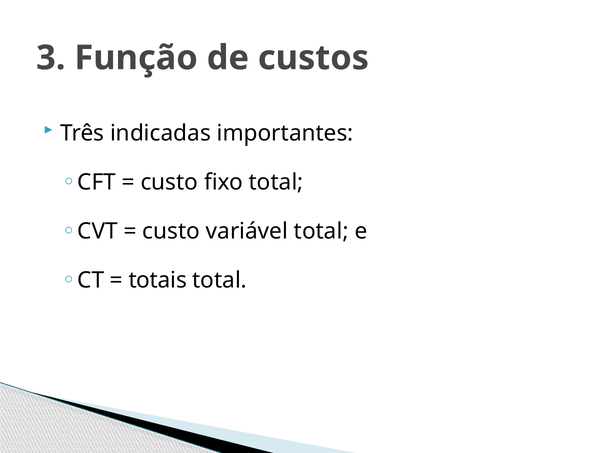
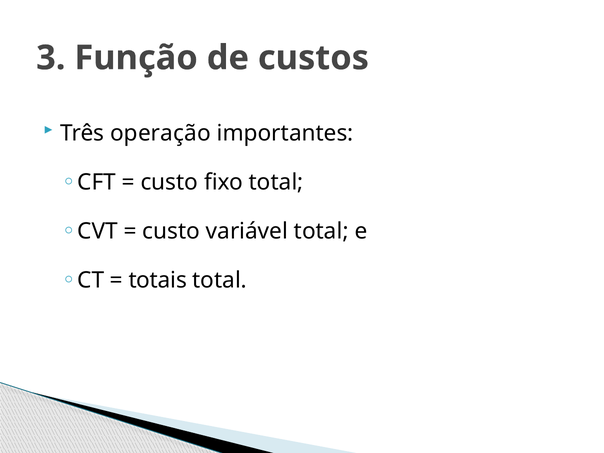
indicadas: indicadas -> operação
